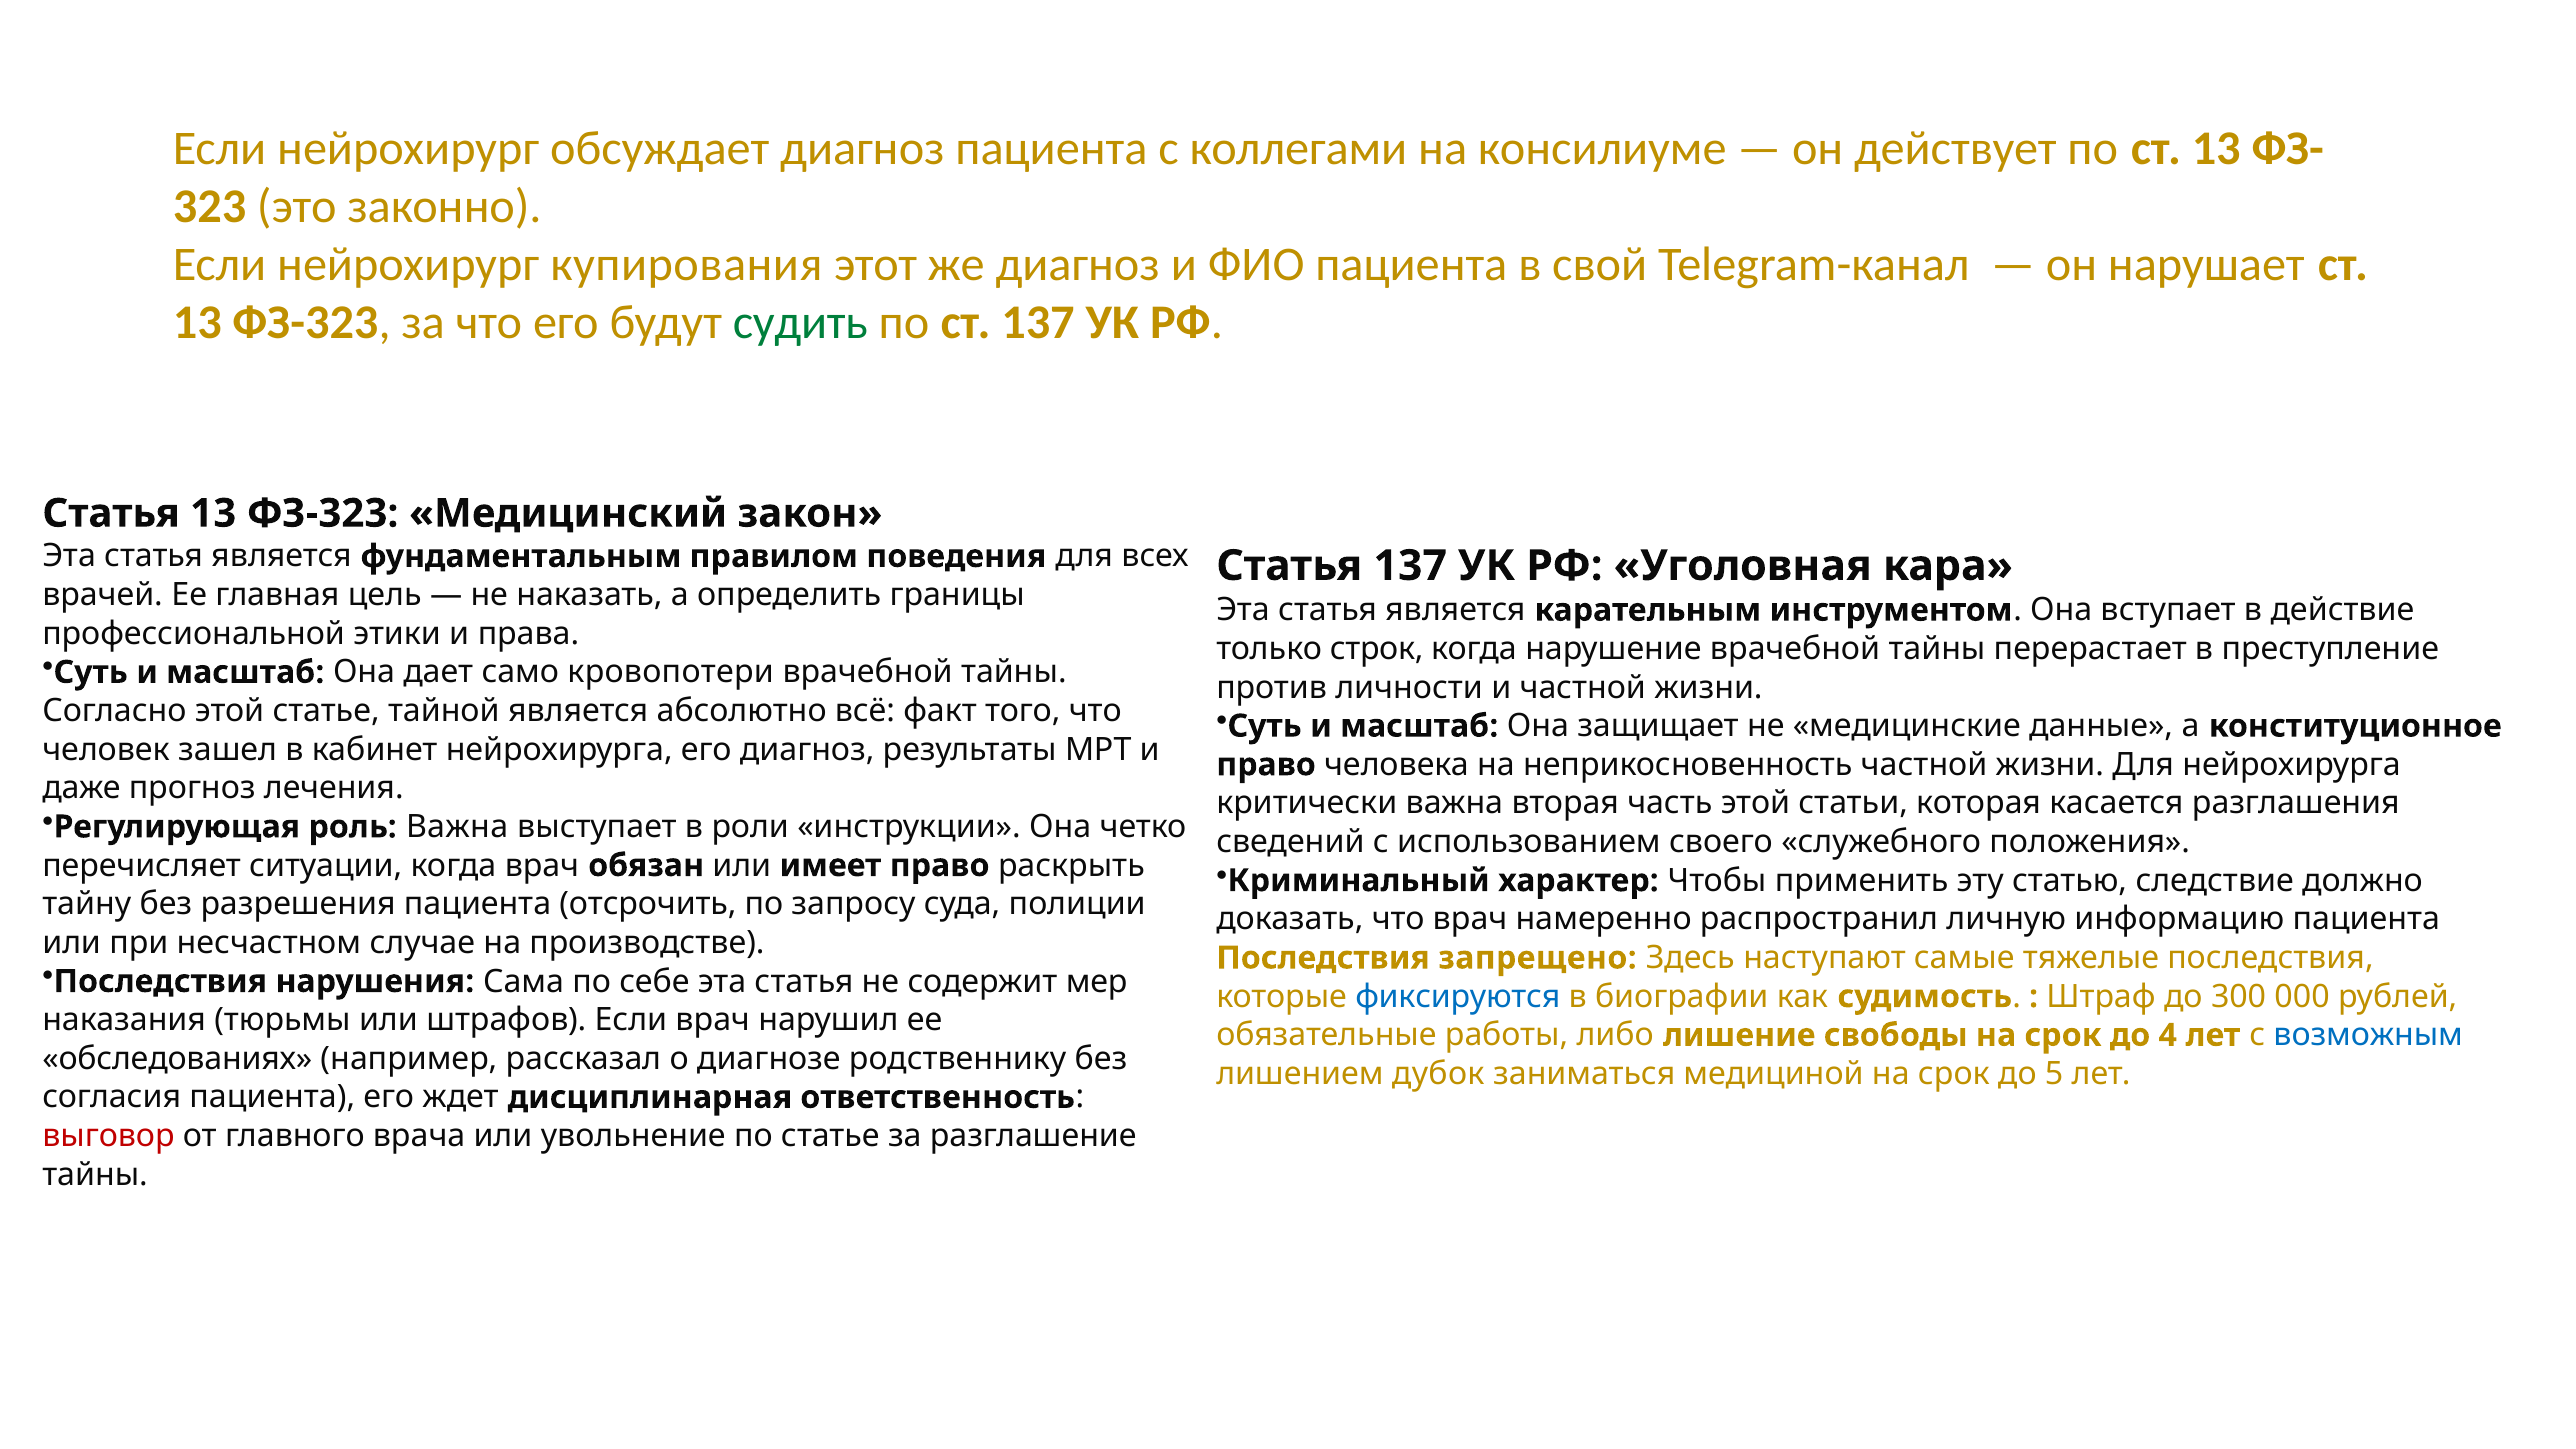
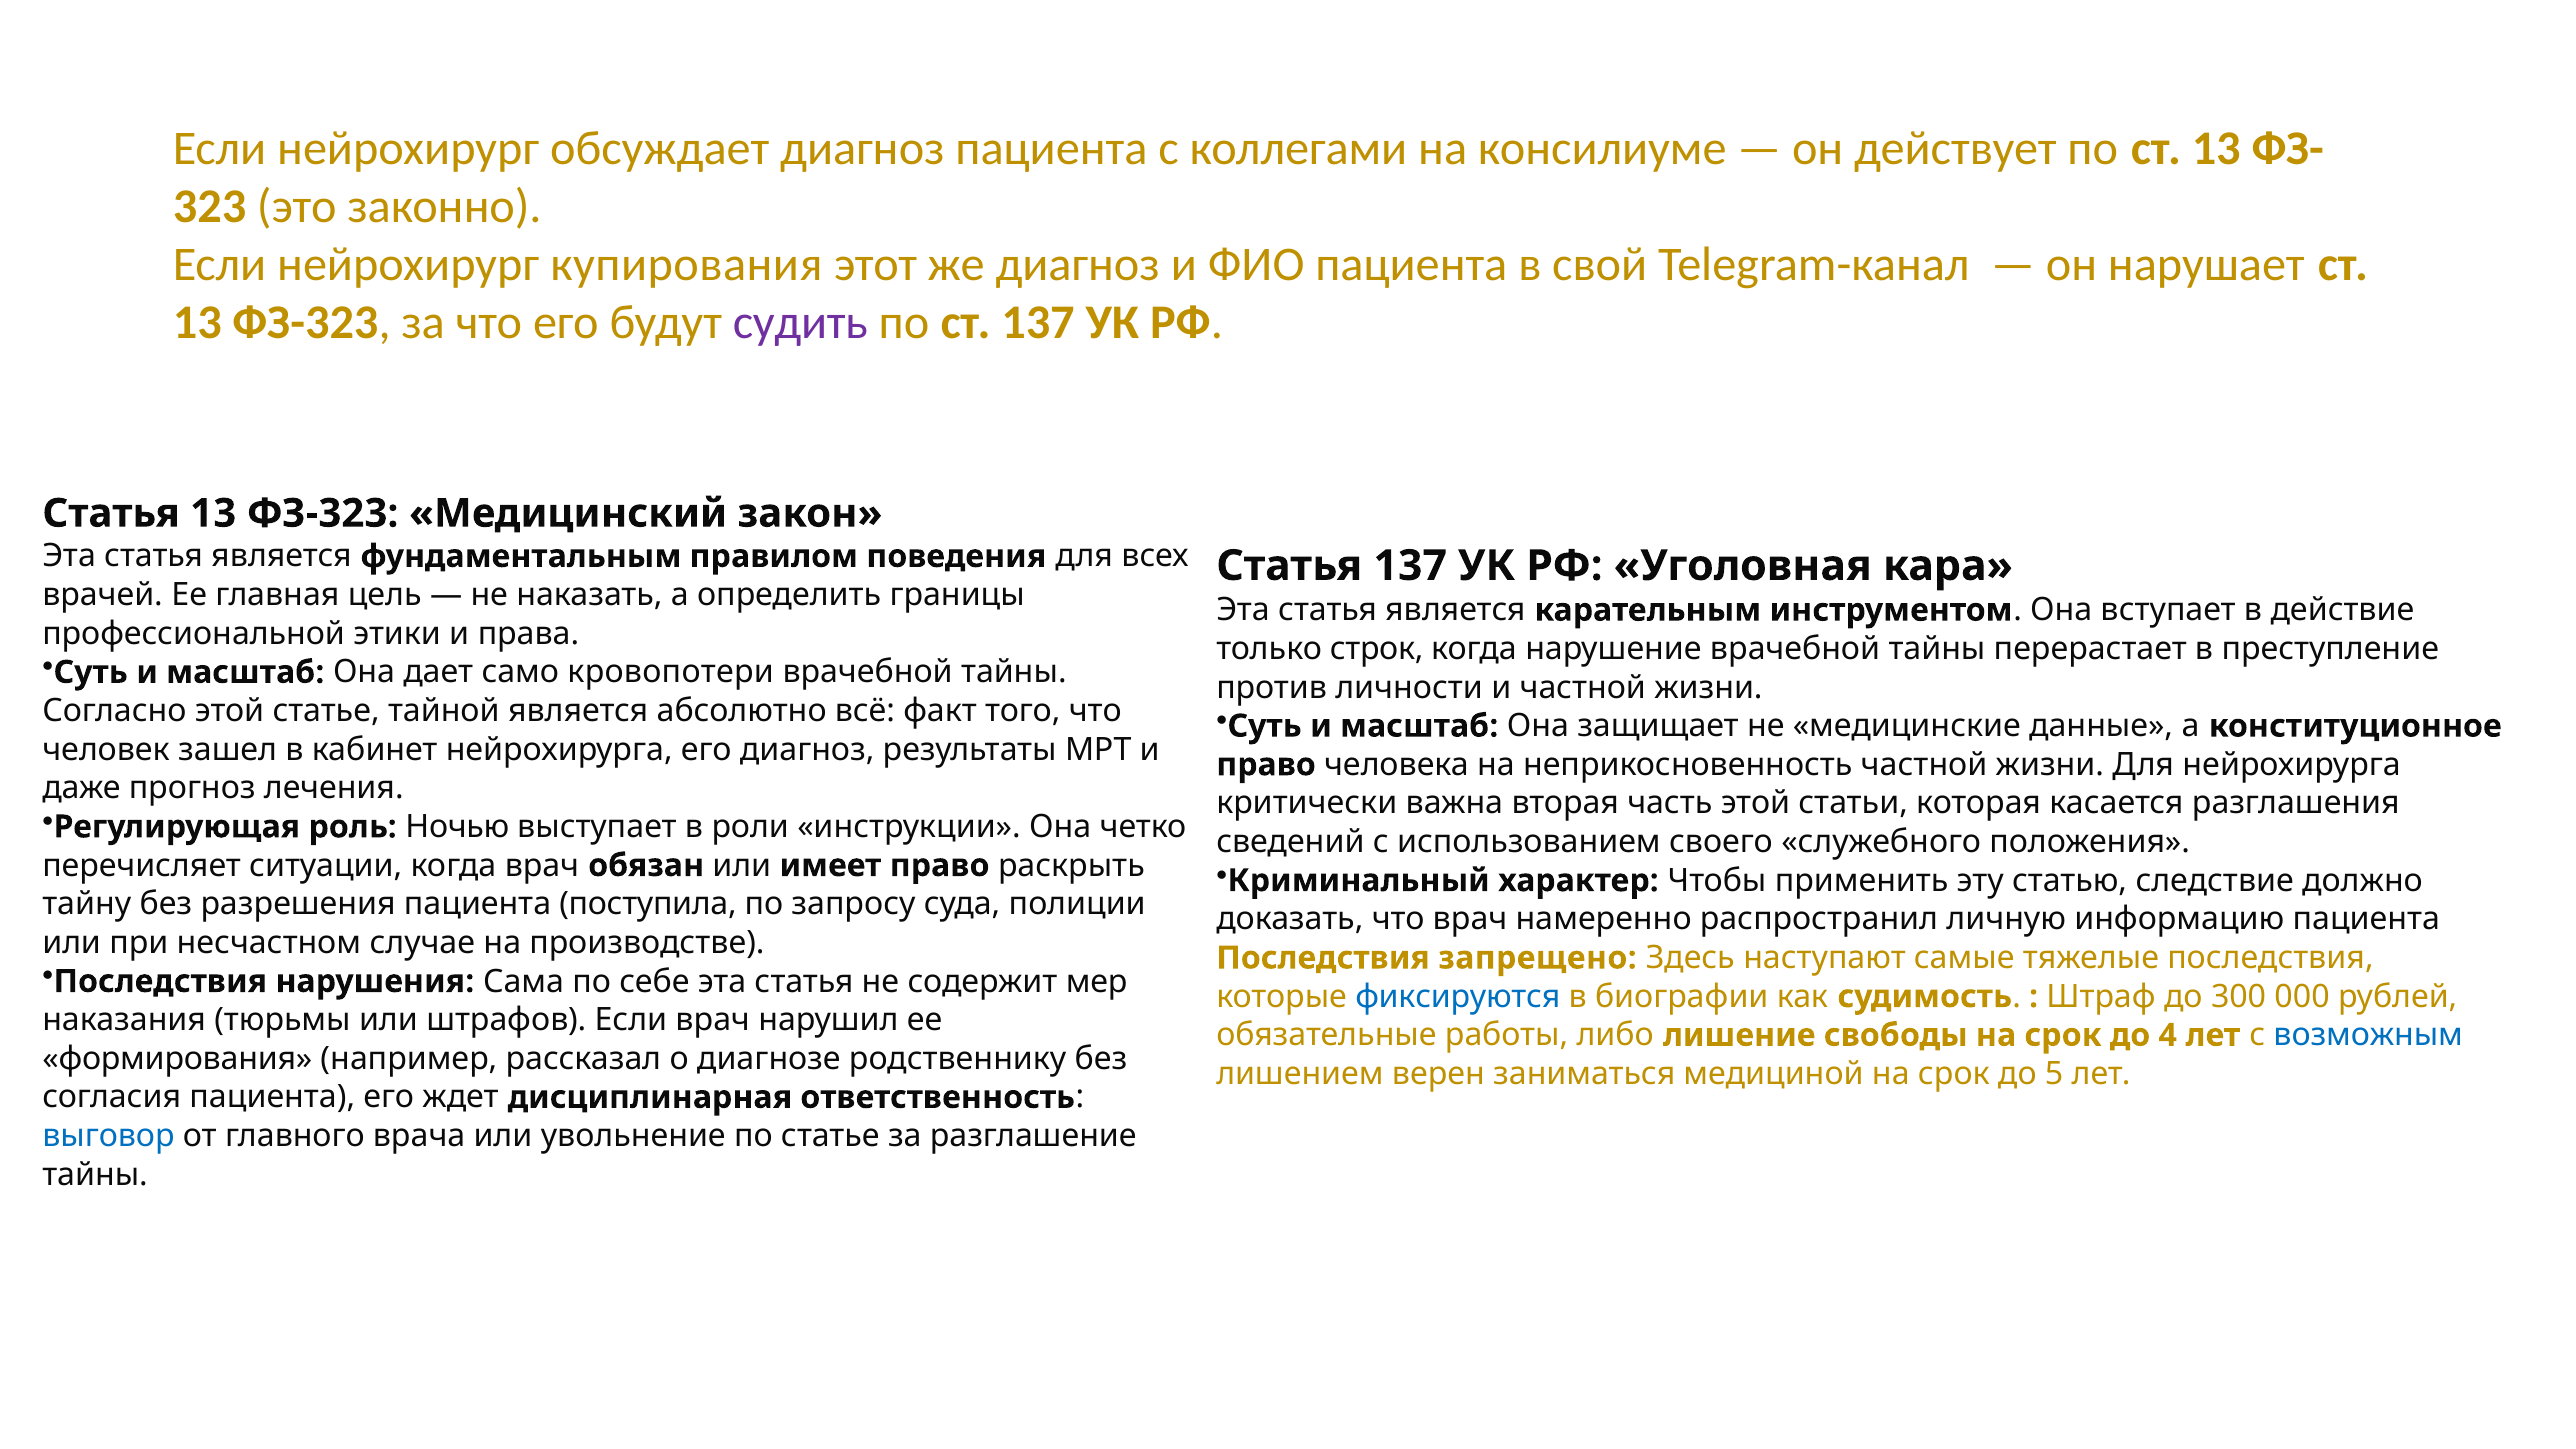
судить colour: green -> purple
роль Важна: Важна -> Ночью
отсрочить: отсрочить -> поступила
обследованиях: обследованиях -> формирования
дубок: дубок -> верен
выговор colour: red -> blue
